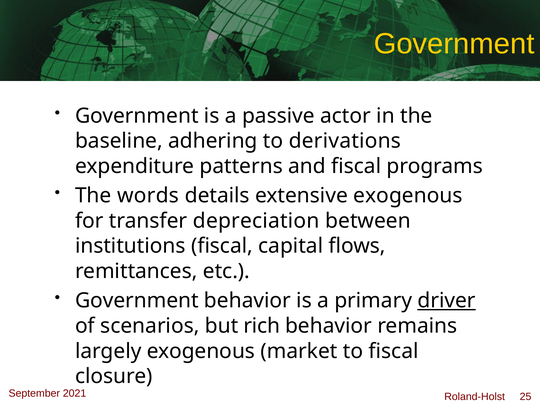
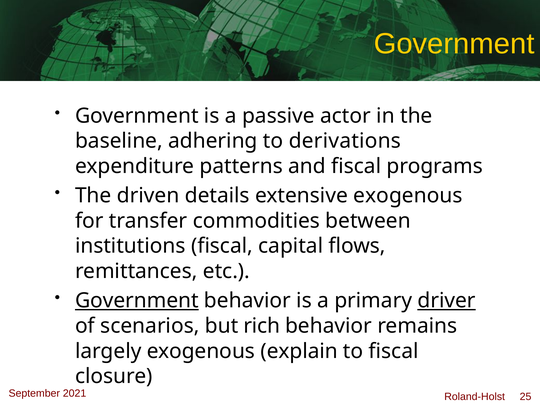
words: words -> driven
depreciation: depreciation -> commodities
Government at (137, 301) underline: none -> present
market: market -> explain
